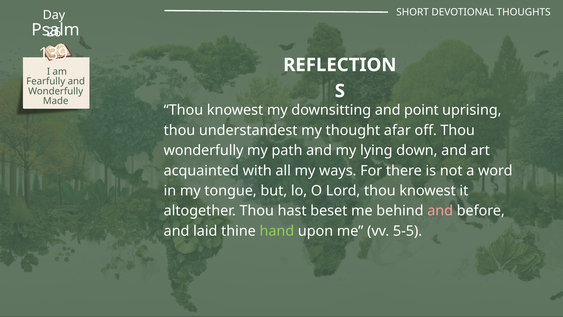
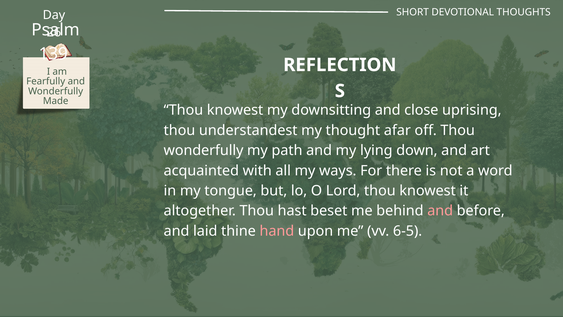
point: point -> close
hand colour: light green -> pink
5-5: 5-5 -> 6-5
